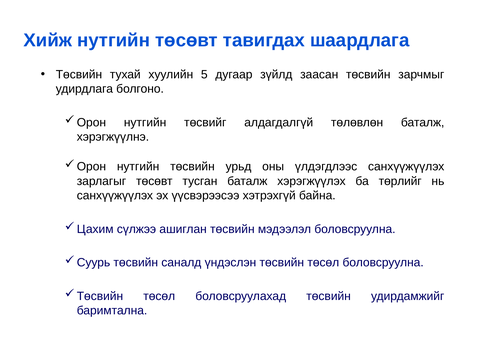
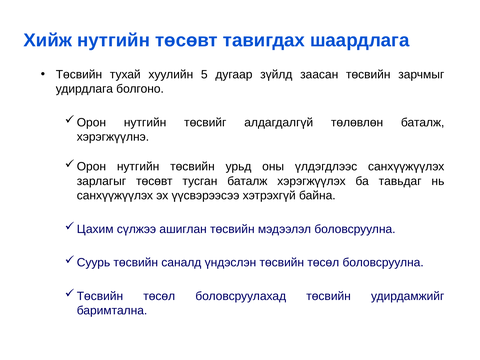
төрлийг: төрлийг -> тавьдаг
